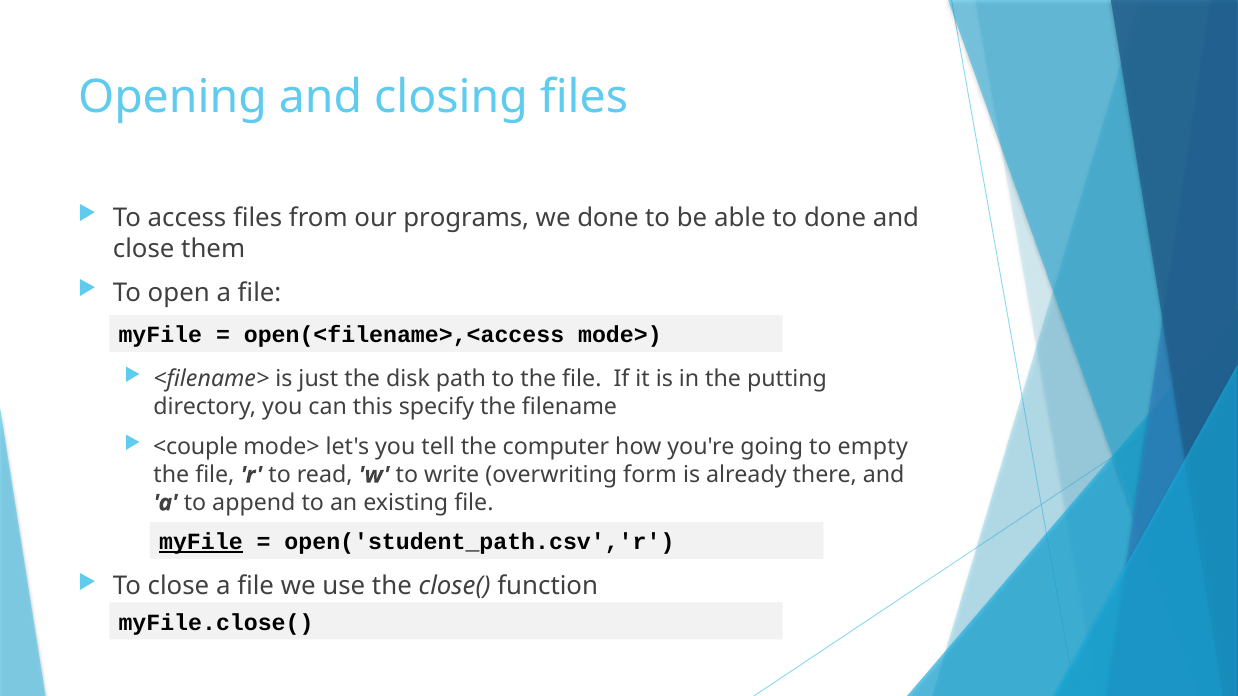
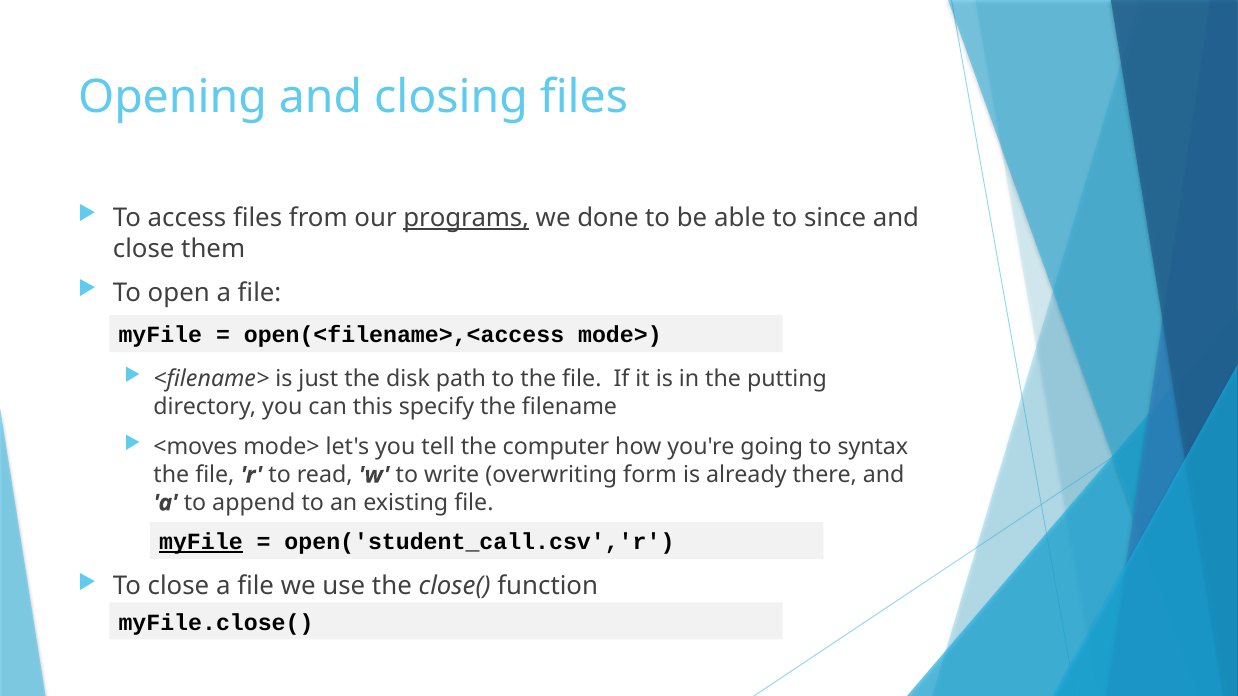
programs underline: none -> present
to done: done -> since
<couple: <couple -> <moves
empty: empty -> syntax
open('student_path.csv','r: open('student_path.csv','r -> open('student_call.csv','r
